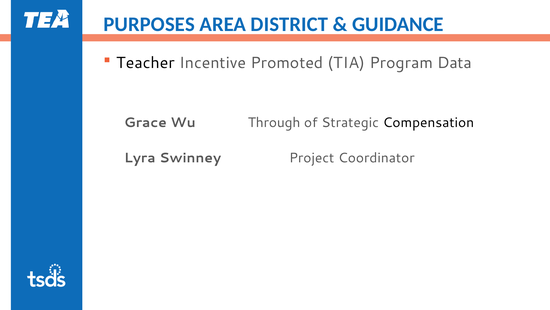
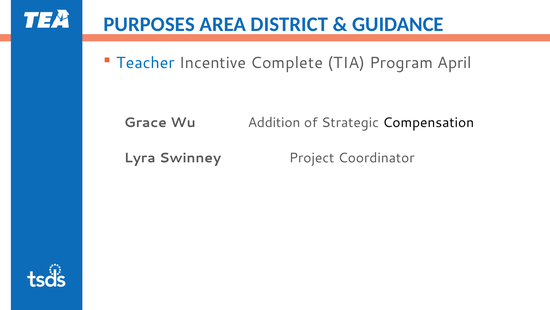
Teacher colour: black -> blue
Promoted: Promoted -> Complete
Data: Data -> April
Through: Through -> Addition
